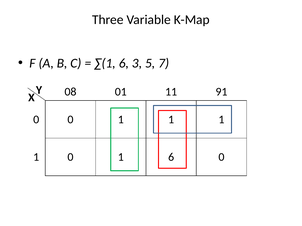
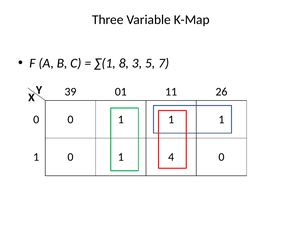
∑(1 6: 6 -> 8
08: 08 -> 39
91: 91 -> 26
1 6: 6 -> 4
